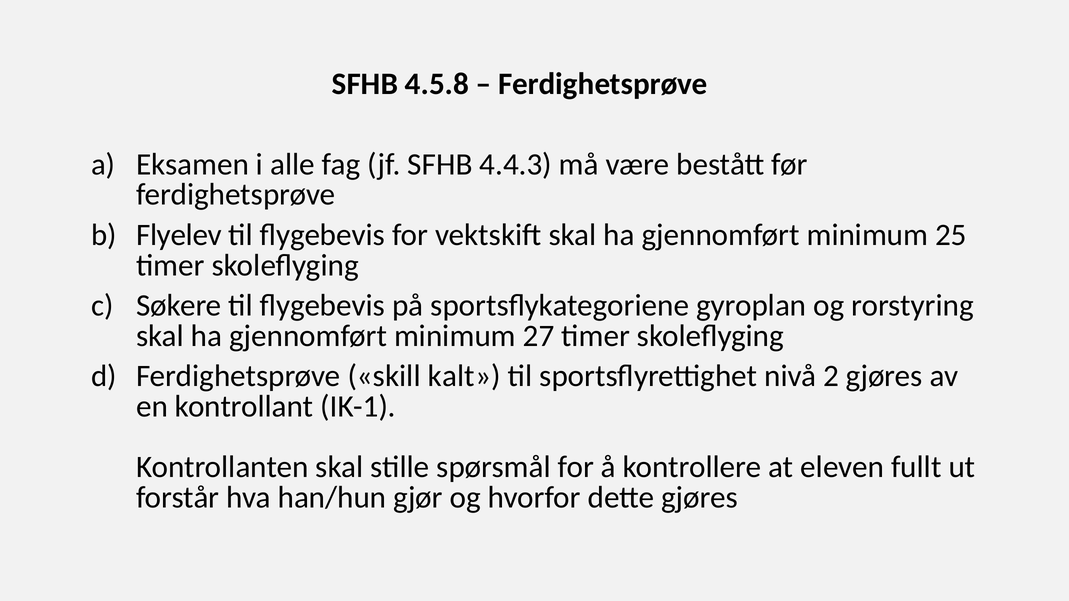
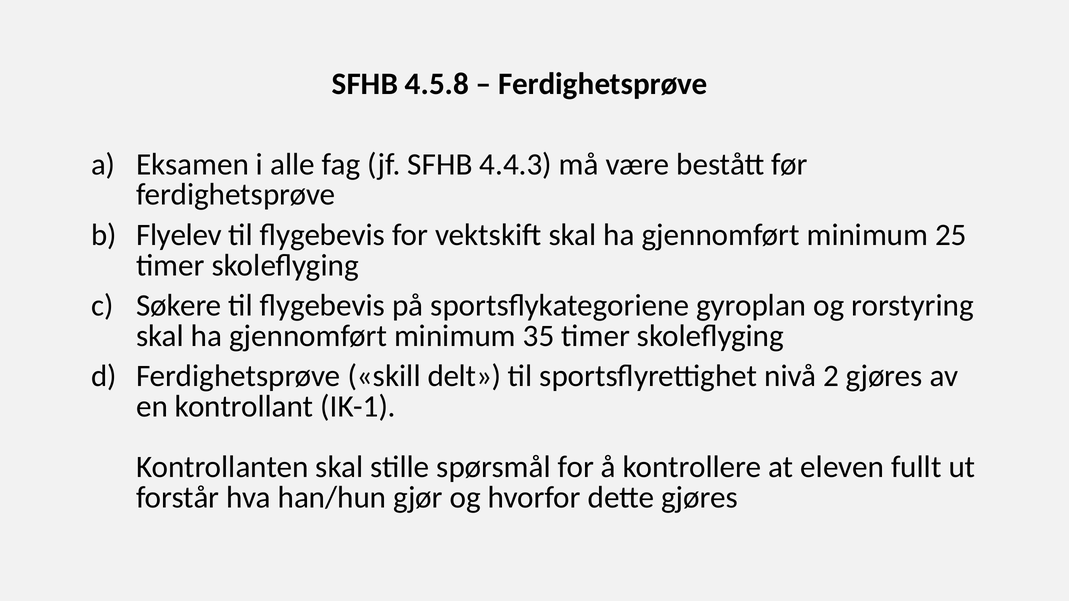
27: 27 -> 35
kalt: kalt -> delt
